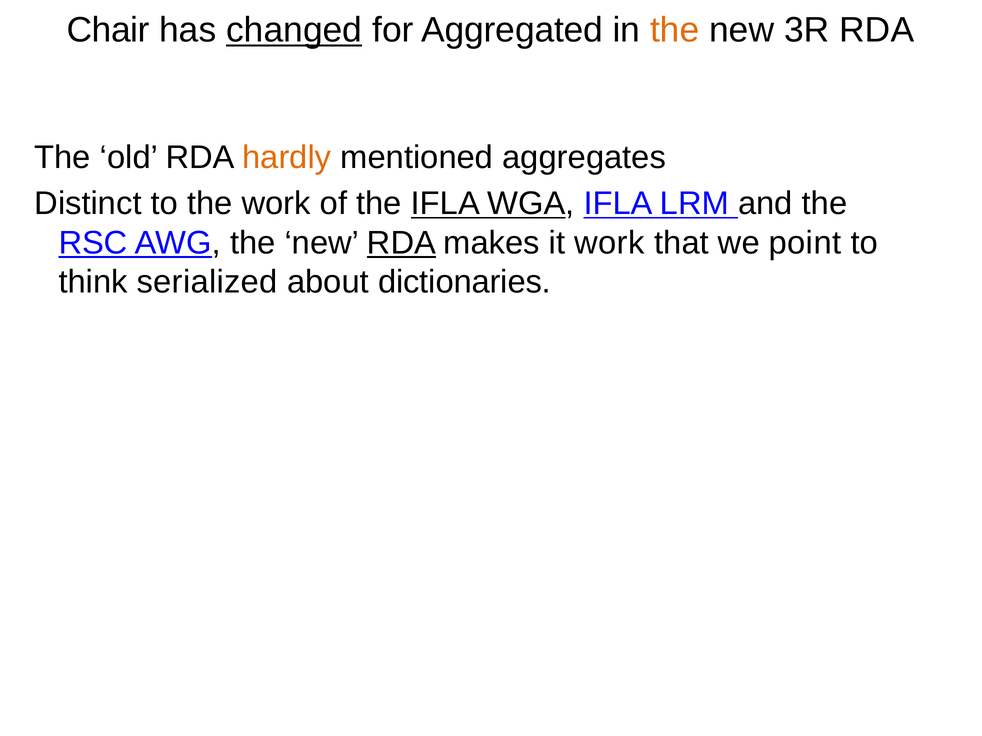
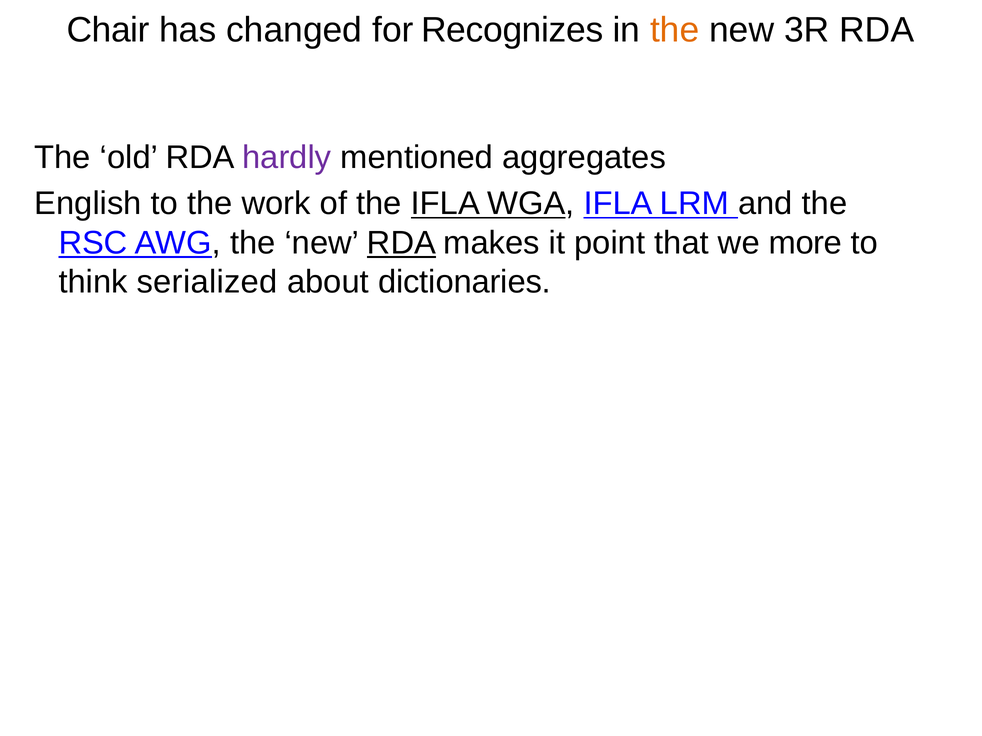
changed underline: present -> none
Aggregated: Aggregated -> Recognizes
hardly colour: orange -> purple
Distinct: Distinct -> English
it work: work -> point
point: point -> more
